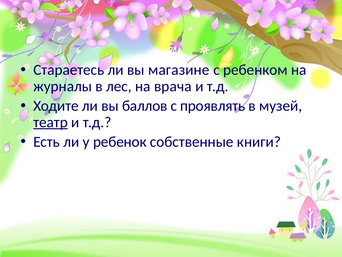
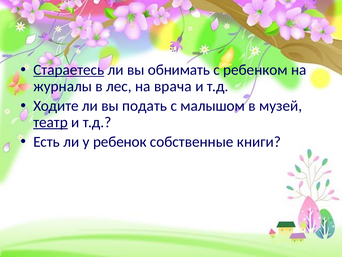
Стараетесь underline: none -> present
магазине: магазине -> обнимать
баллов: баллов -> подать
проявлять: проявлять -> малышом
